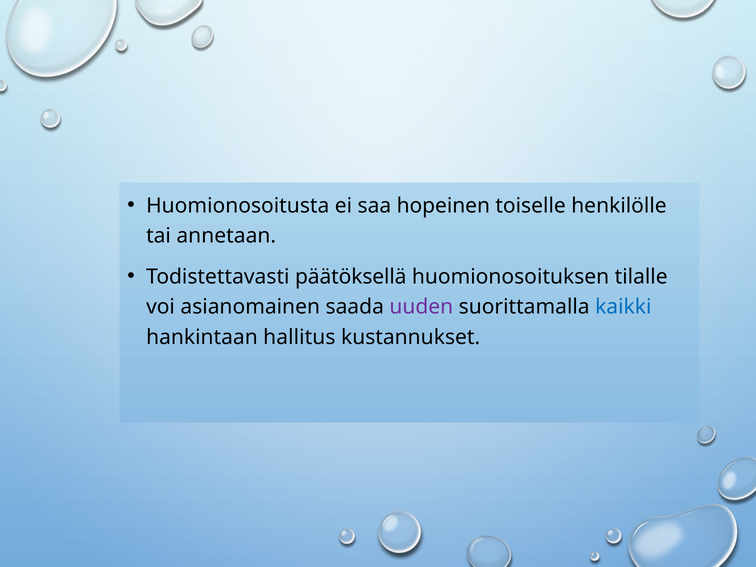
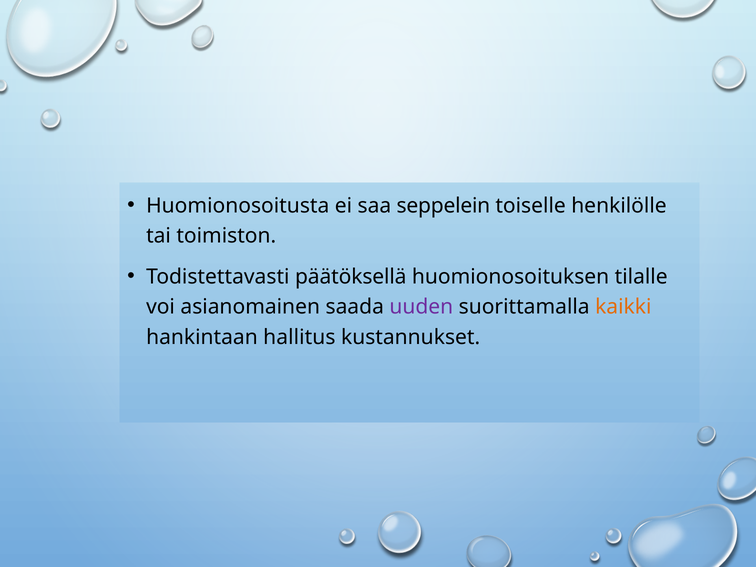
hopeinen: hopeinen -> seppelein
annetaan: annetaan -> toimiston
kaikki colour: blue -> orange
